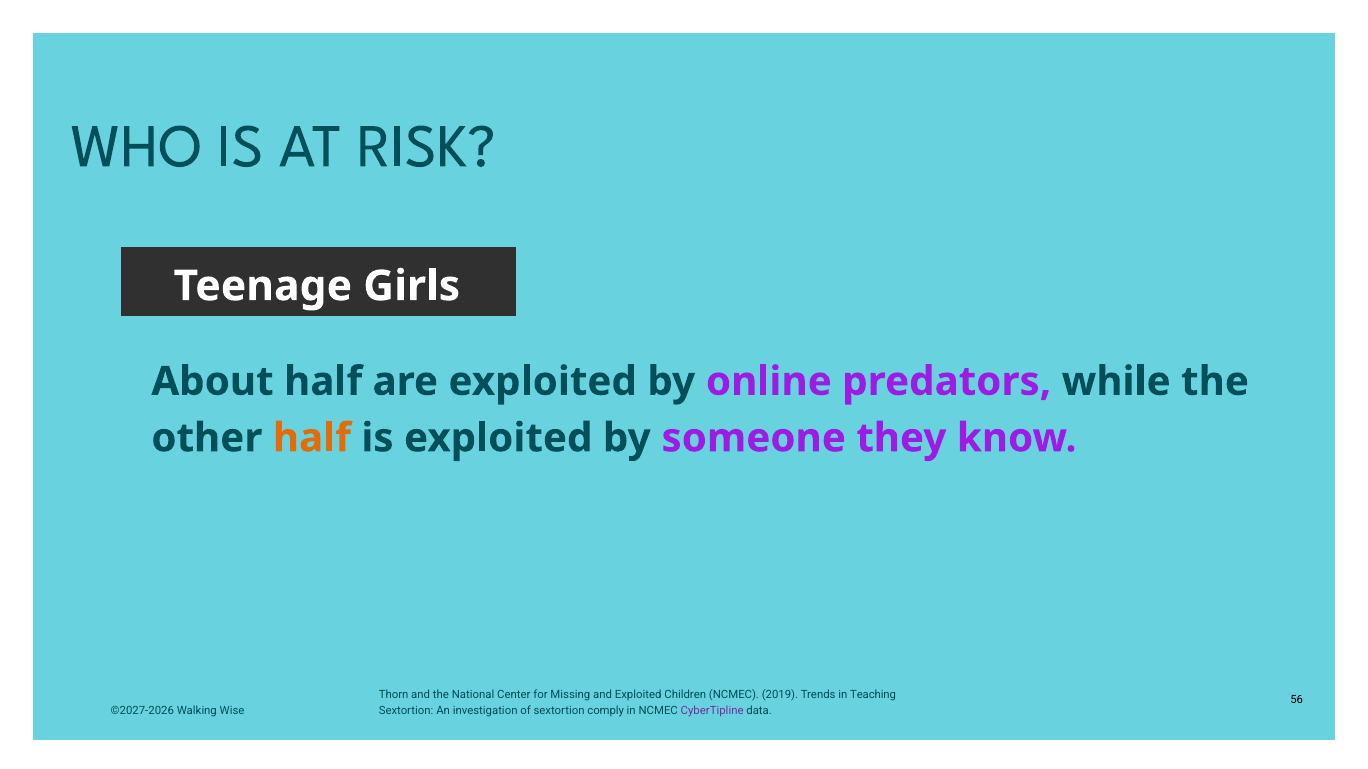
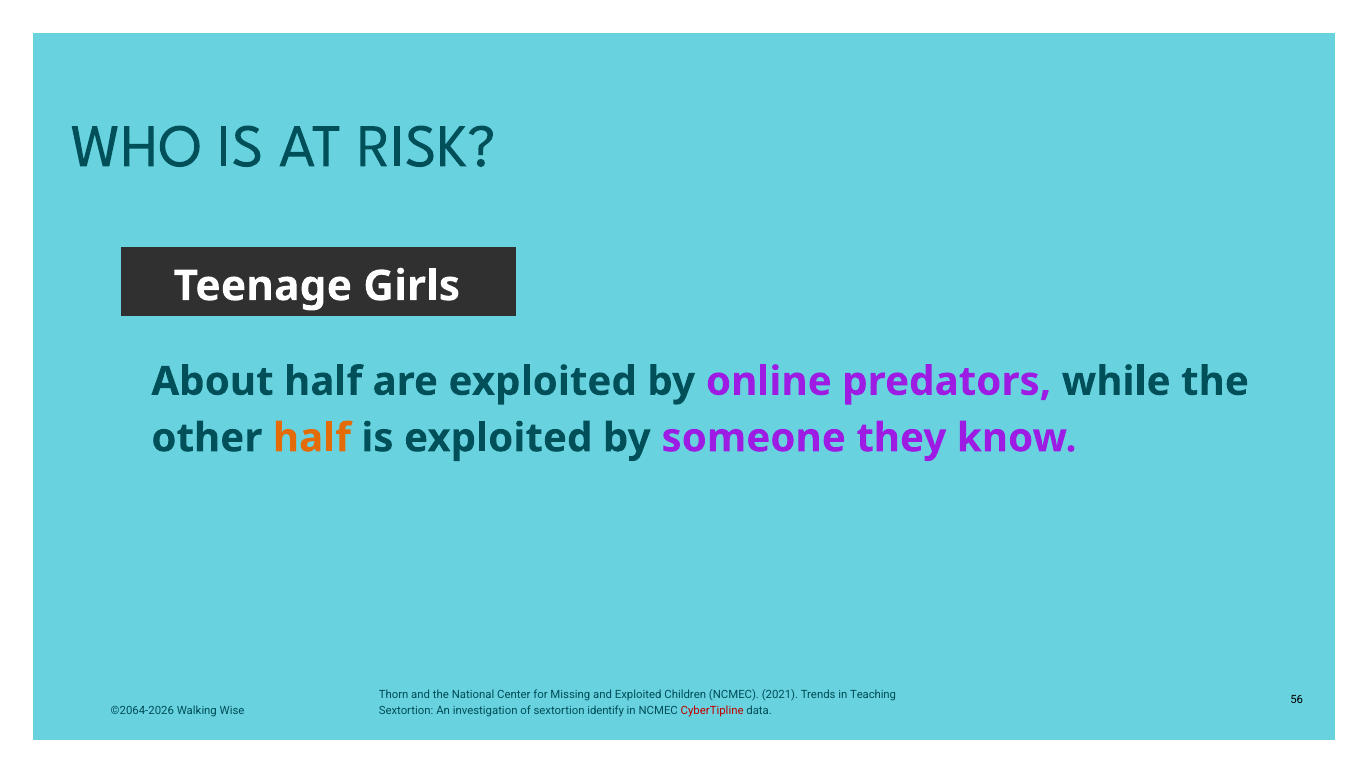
2019: 2019 -> 2021
©2027-2026: ©2027-2026 -> ©2064-2026
comply: comply -> identify
CyberTipline colour: purple -> red
